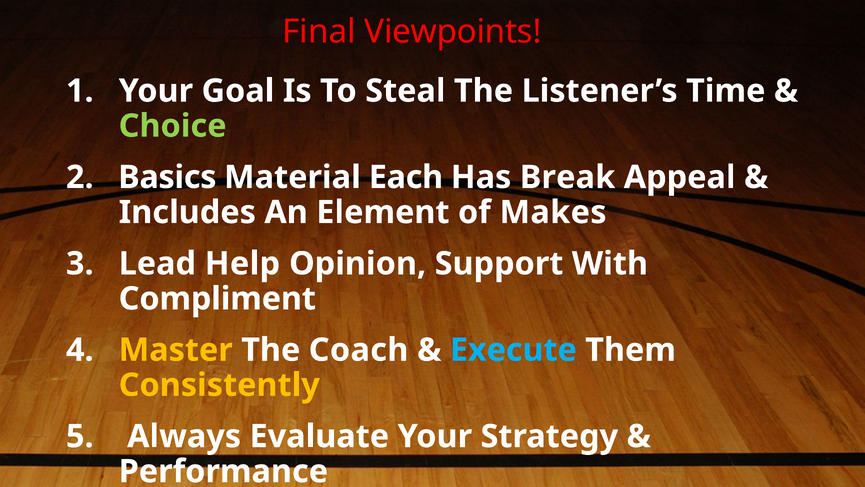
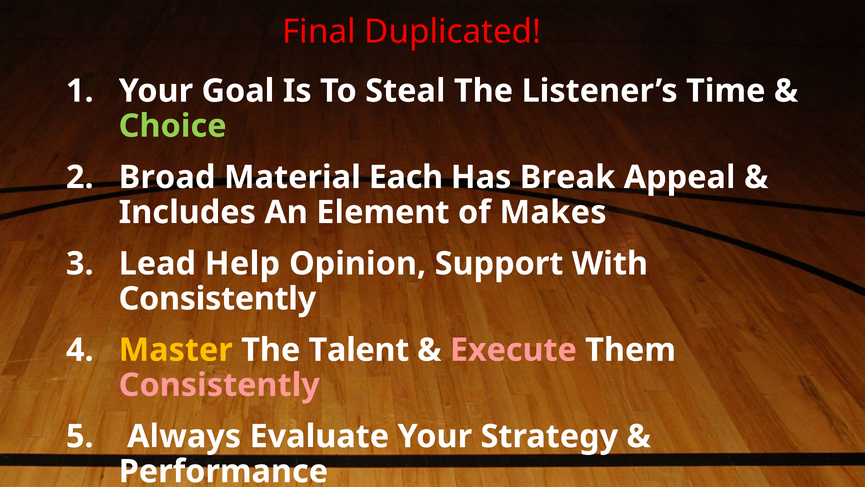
Viewpoints: Viewpoints -> Duplicated
Basics: Basics -> Broad
Compliment at (217, 298): Compliment -> Consistently
Coach: Coach -> Talent
Execute colour: light blue -> pink
Consistently at (219, 385) colour: yellow -> pink
